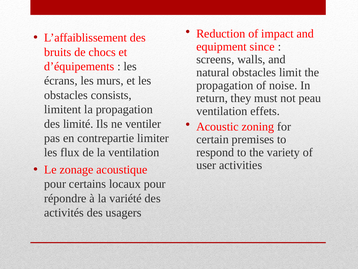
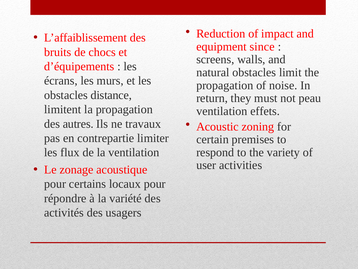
consists: consists -> distance
limité: limité -> autres
ventiler: ventiler -> travaux
